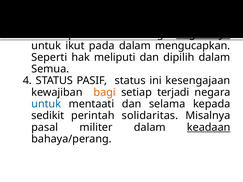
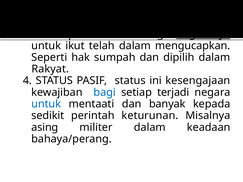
pada: pada -> telah
meliputi: meliputi -> sumpah
Semua: Semua -> Rakyat
bagi colour: orange -> blue
selama: selama -> banyak
solidaritas: solidaritas -> keturunan
pasal: pasal -> asing
keadaan underline: present -> none
